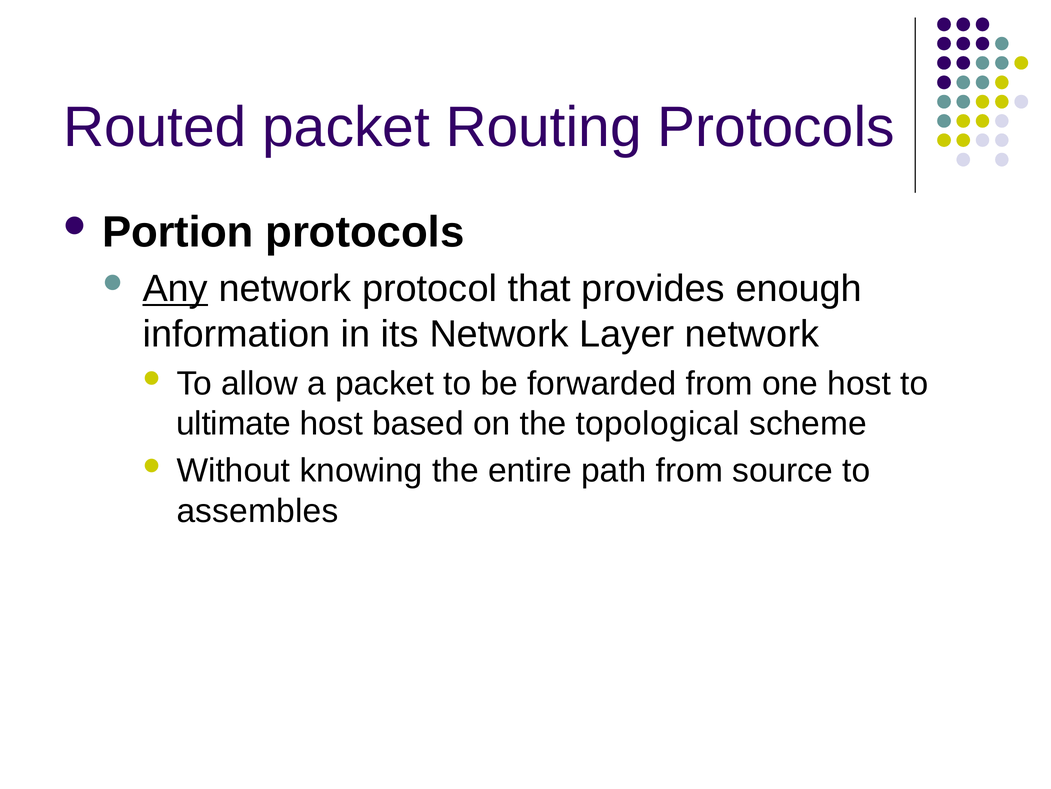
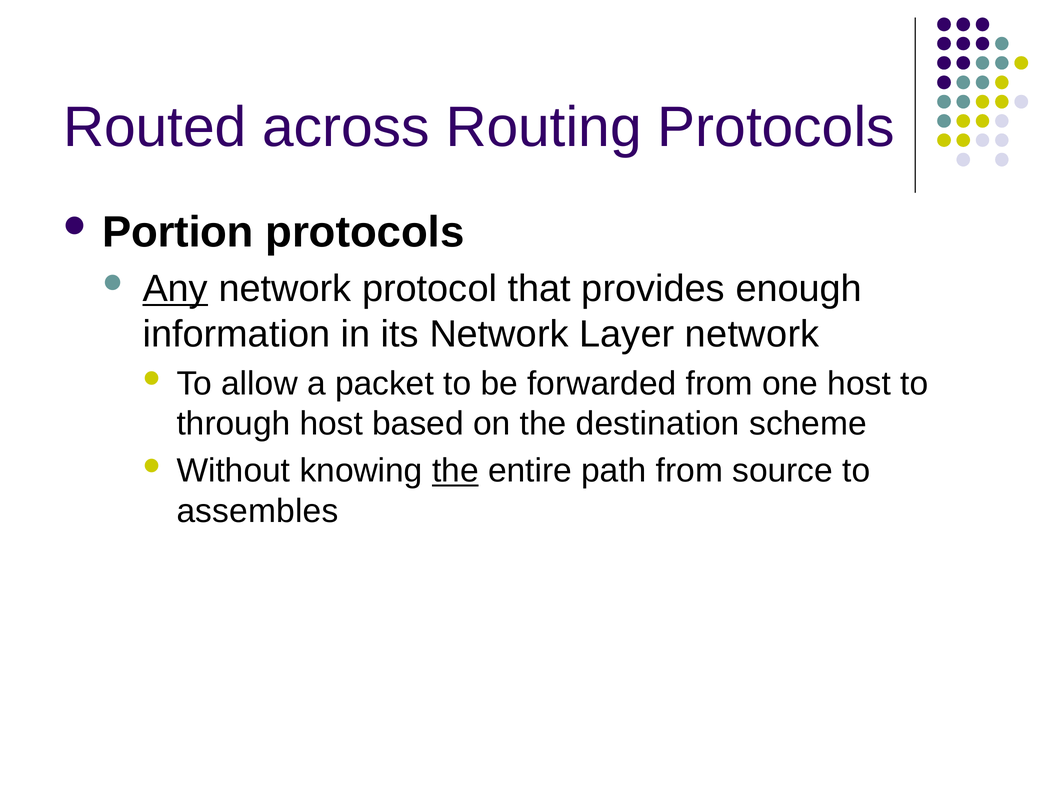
Routed packet: packet -> across
ultimate: ultimate -> through
topological: topological -> destination
the at (455, 470) underline: none -> present
